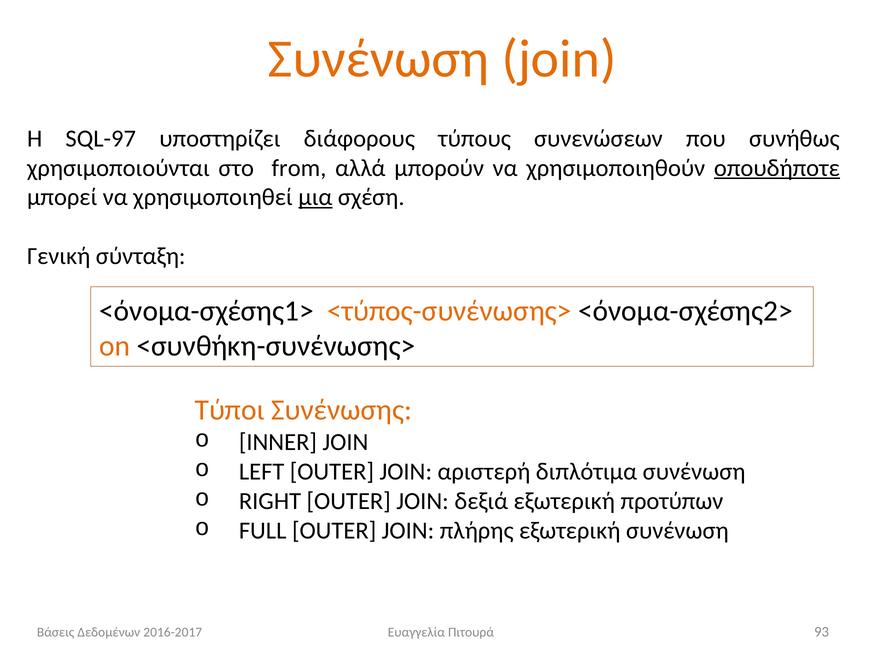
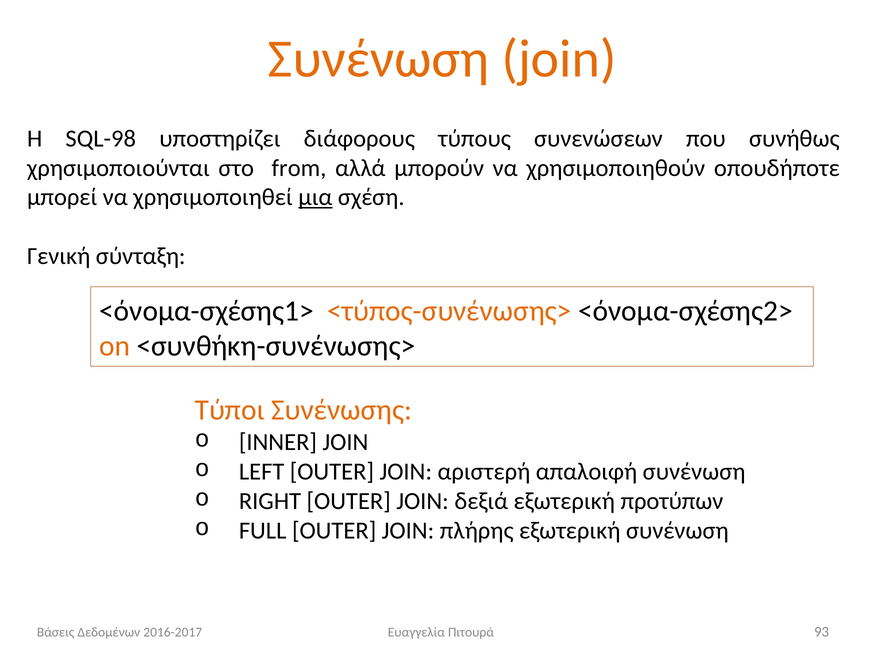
SQL-97: SQL-97 -> SQL-98
οπουδήποτε underline: present -> none
διπλότιμα: διπλότιμα -> απαλοιφή
